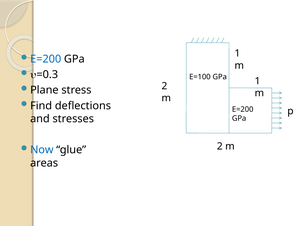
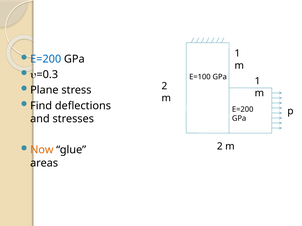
Now colour: blue -> orange
